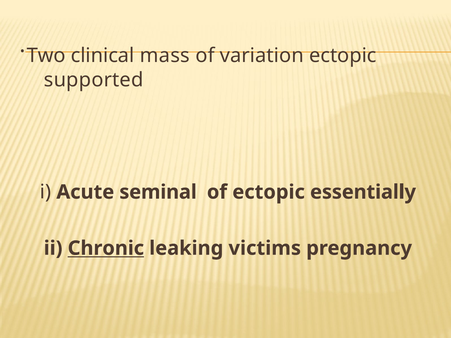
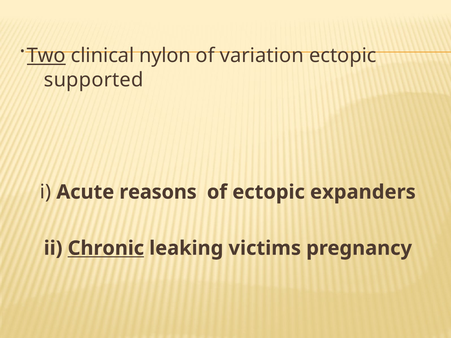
Two underline: none -> present
mass: mass -> nylon
seminal: seminal -> reasons
essentially: essentially -> expanders
